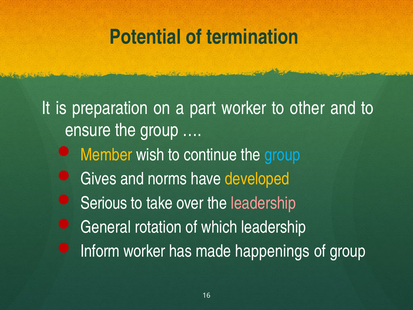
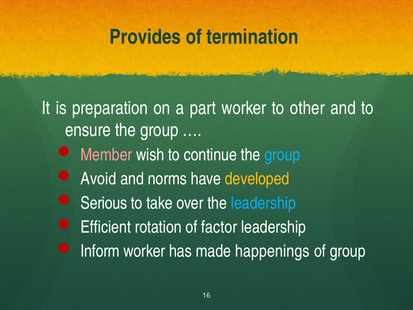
Potential: Potential -> Provides
Member colour: yellow -> pink
Gives: Gives -> Avoid
leadership at (263, 203) colour: pink -> light blue
General: General -> Efficient
which: which -> factor
